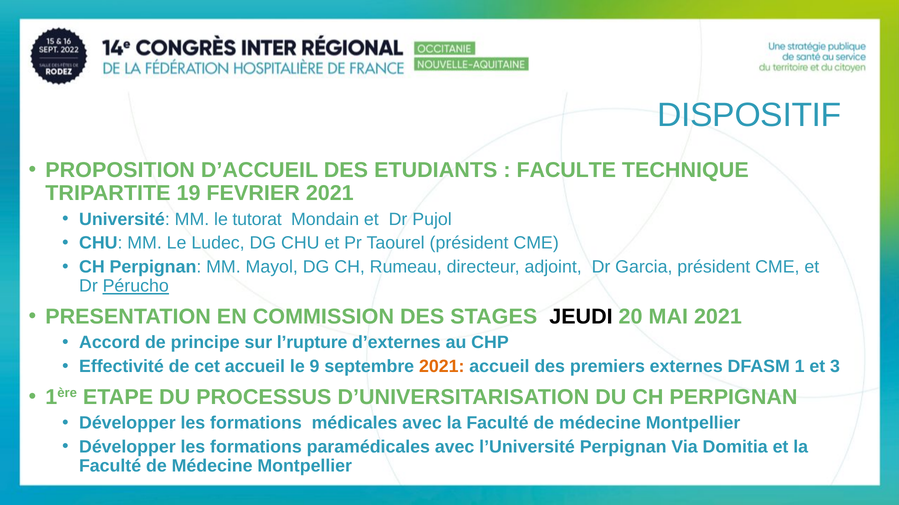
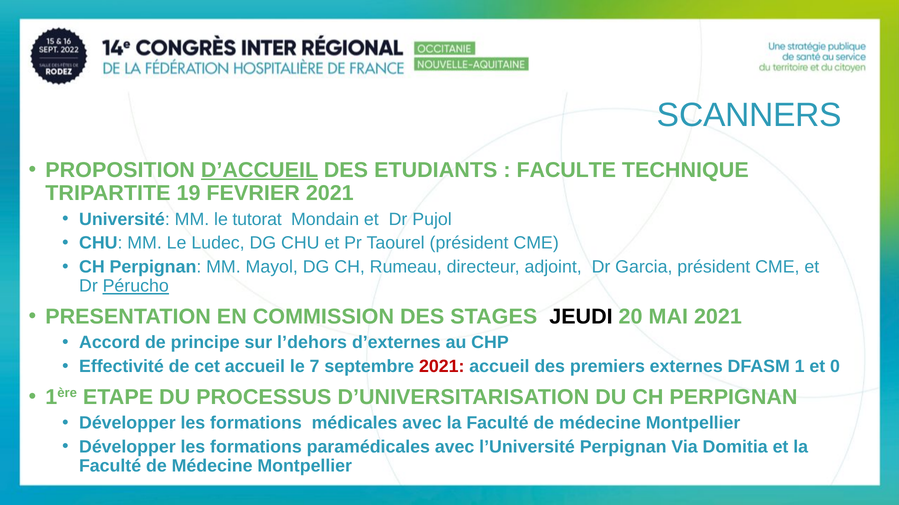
DISPOSITIF: DISPOSITIF -> SCANNERS
D’ACCUEIL underline: none -> present
l’rupture: l’rupture -> l’dehors
9: 9 -> 7
2021 at (442, 367) colour: orange -> red
3: 3 -> 0
